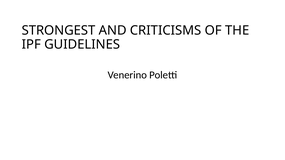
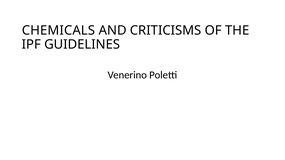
STRONGEST: STRONGEST -> CHEMICALS
